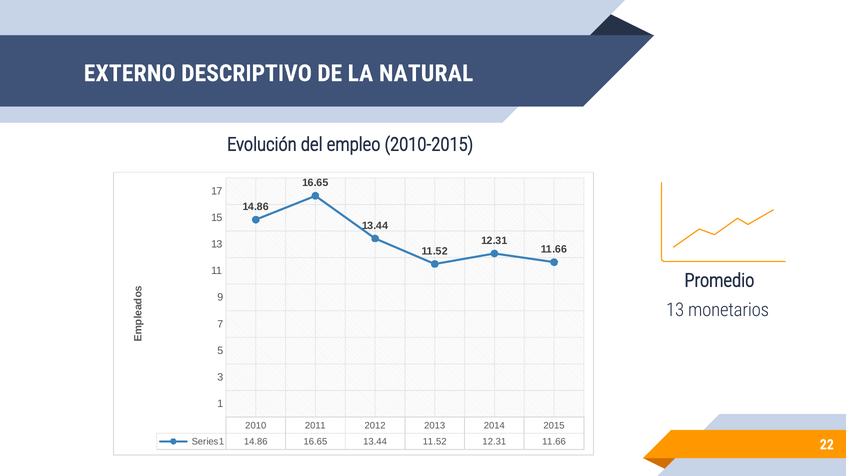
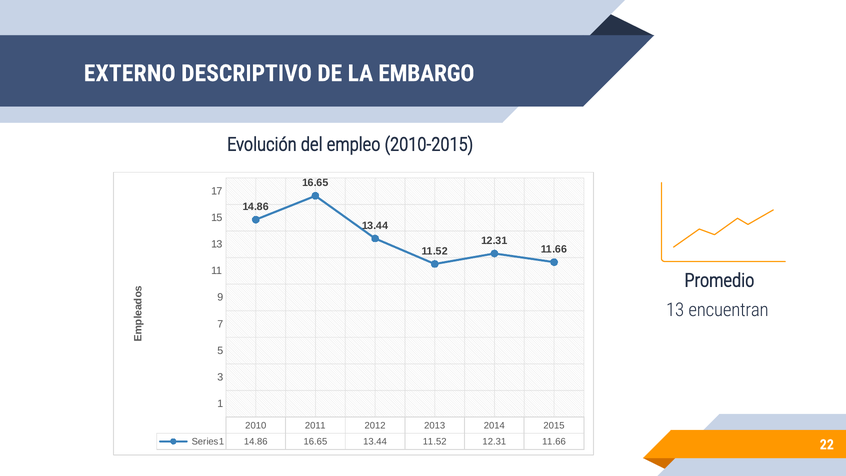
NATURAL: NATURAL -> EMBARGO
monetarios: monetarios -> encuentran
